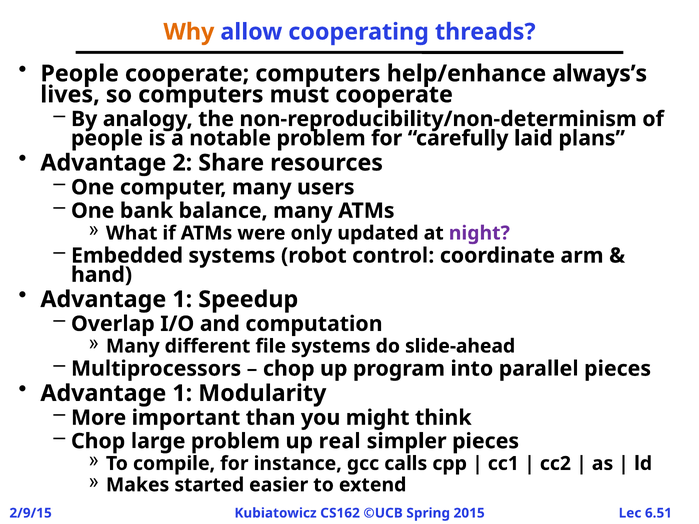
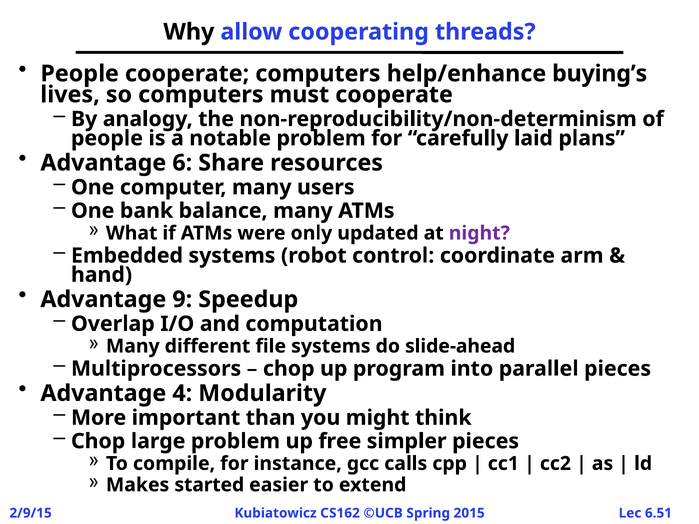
Why colour: orange -> black
always’s: always’s -> buying’s
2: 2 -> 6
1 at (182, 300): 1 -> 9
1 at (182, 393): 1 -> 4
real: real -> free
